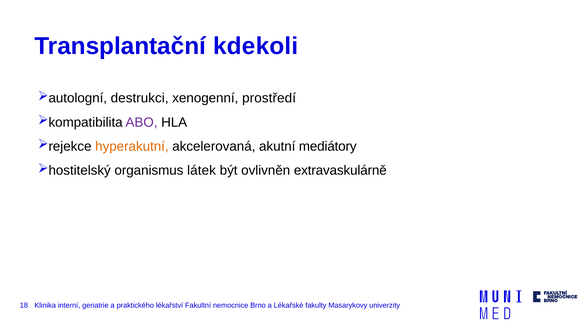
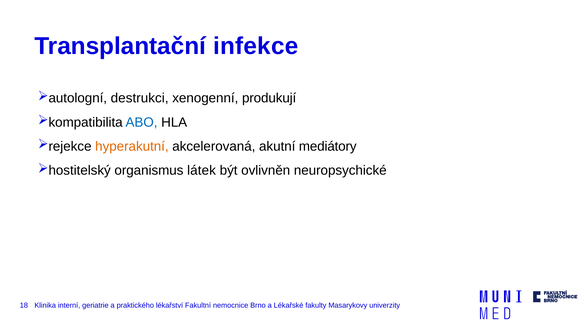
kdekoli: kdekoli -> infekce
prostředí: prostředí -> produkují
ABO colour: purple -> blue
extravaskulárně: extravaskulárně -> neuropsychické
